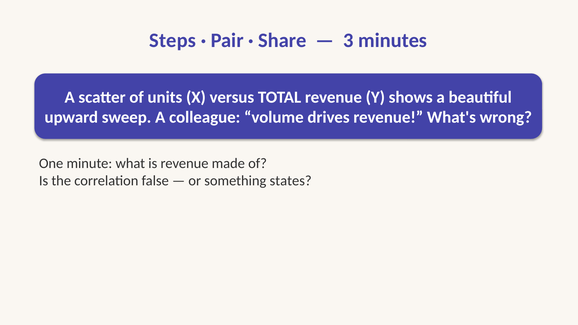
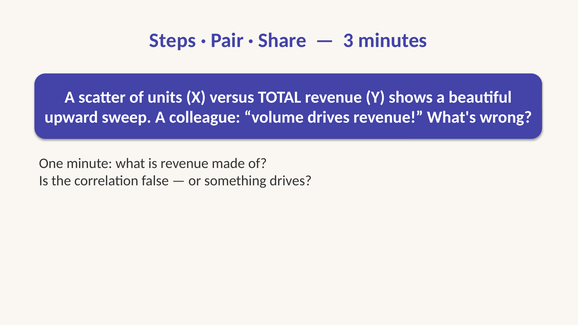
something states: states -> drives
